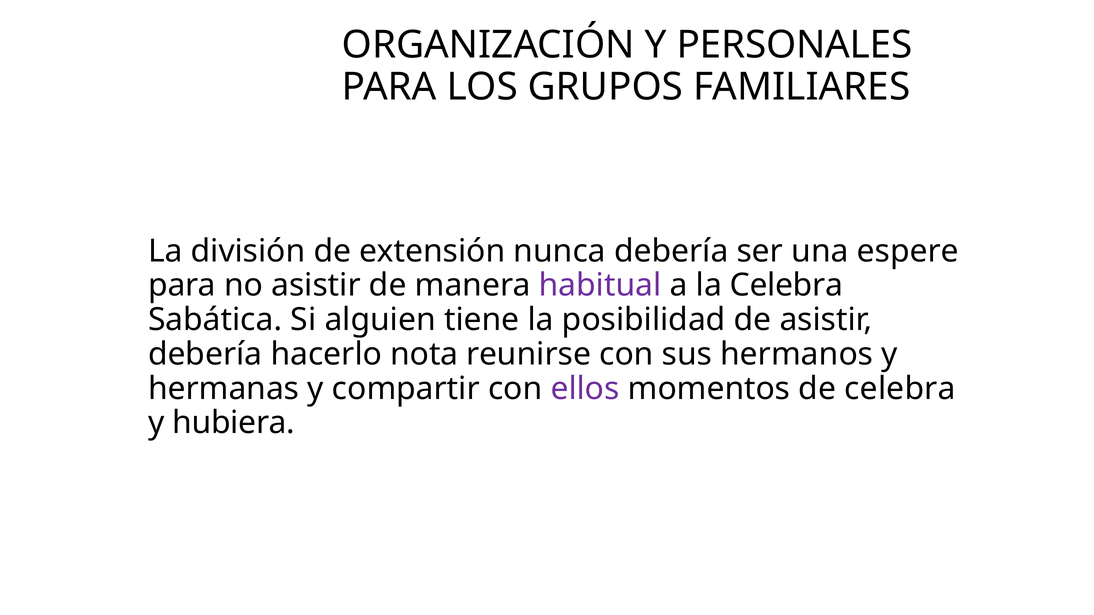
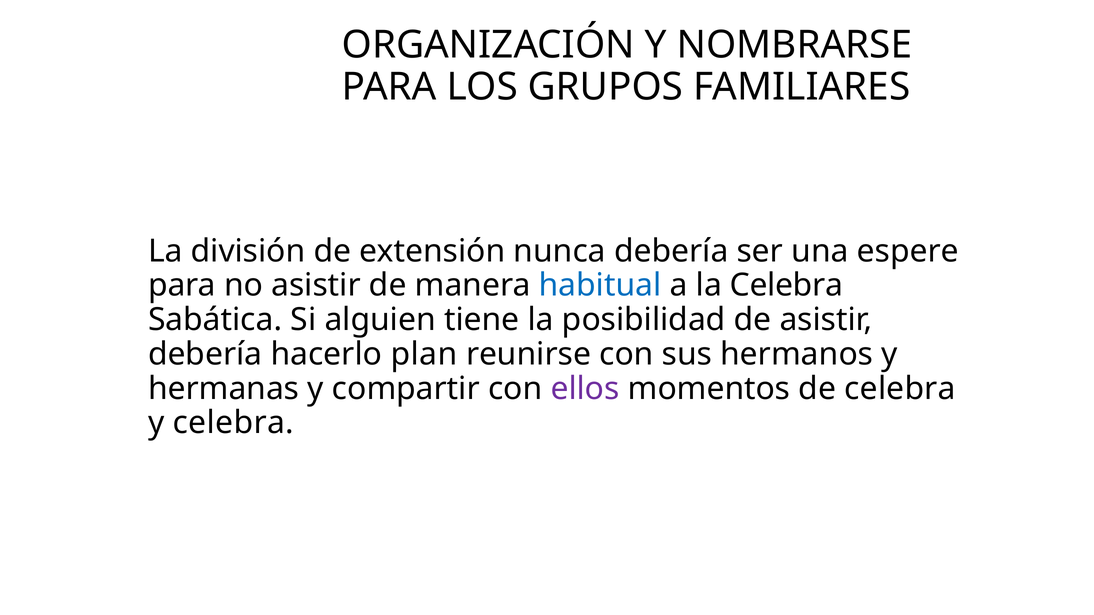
PERSONALES: PERSONALES -> NOMBRARSE
habitual colour: purple -> blue
nota: nota -> plan
y hubiera: hubiera -> celebra
